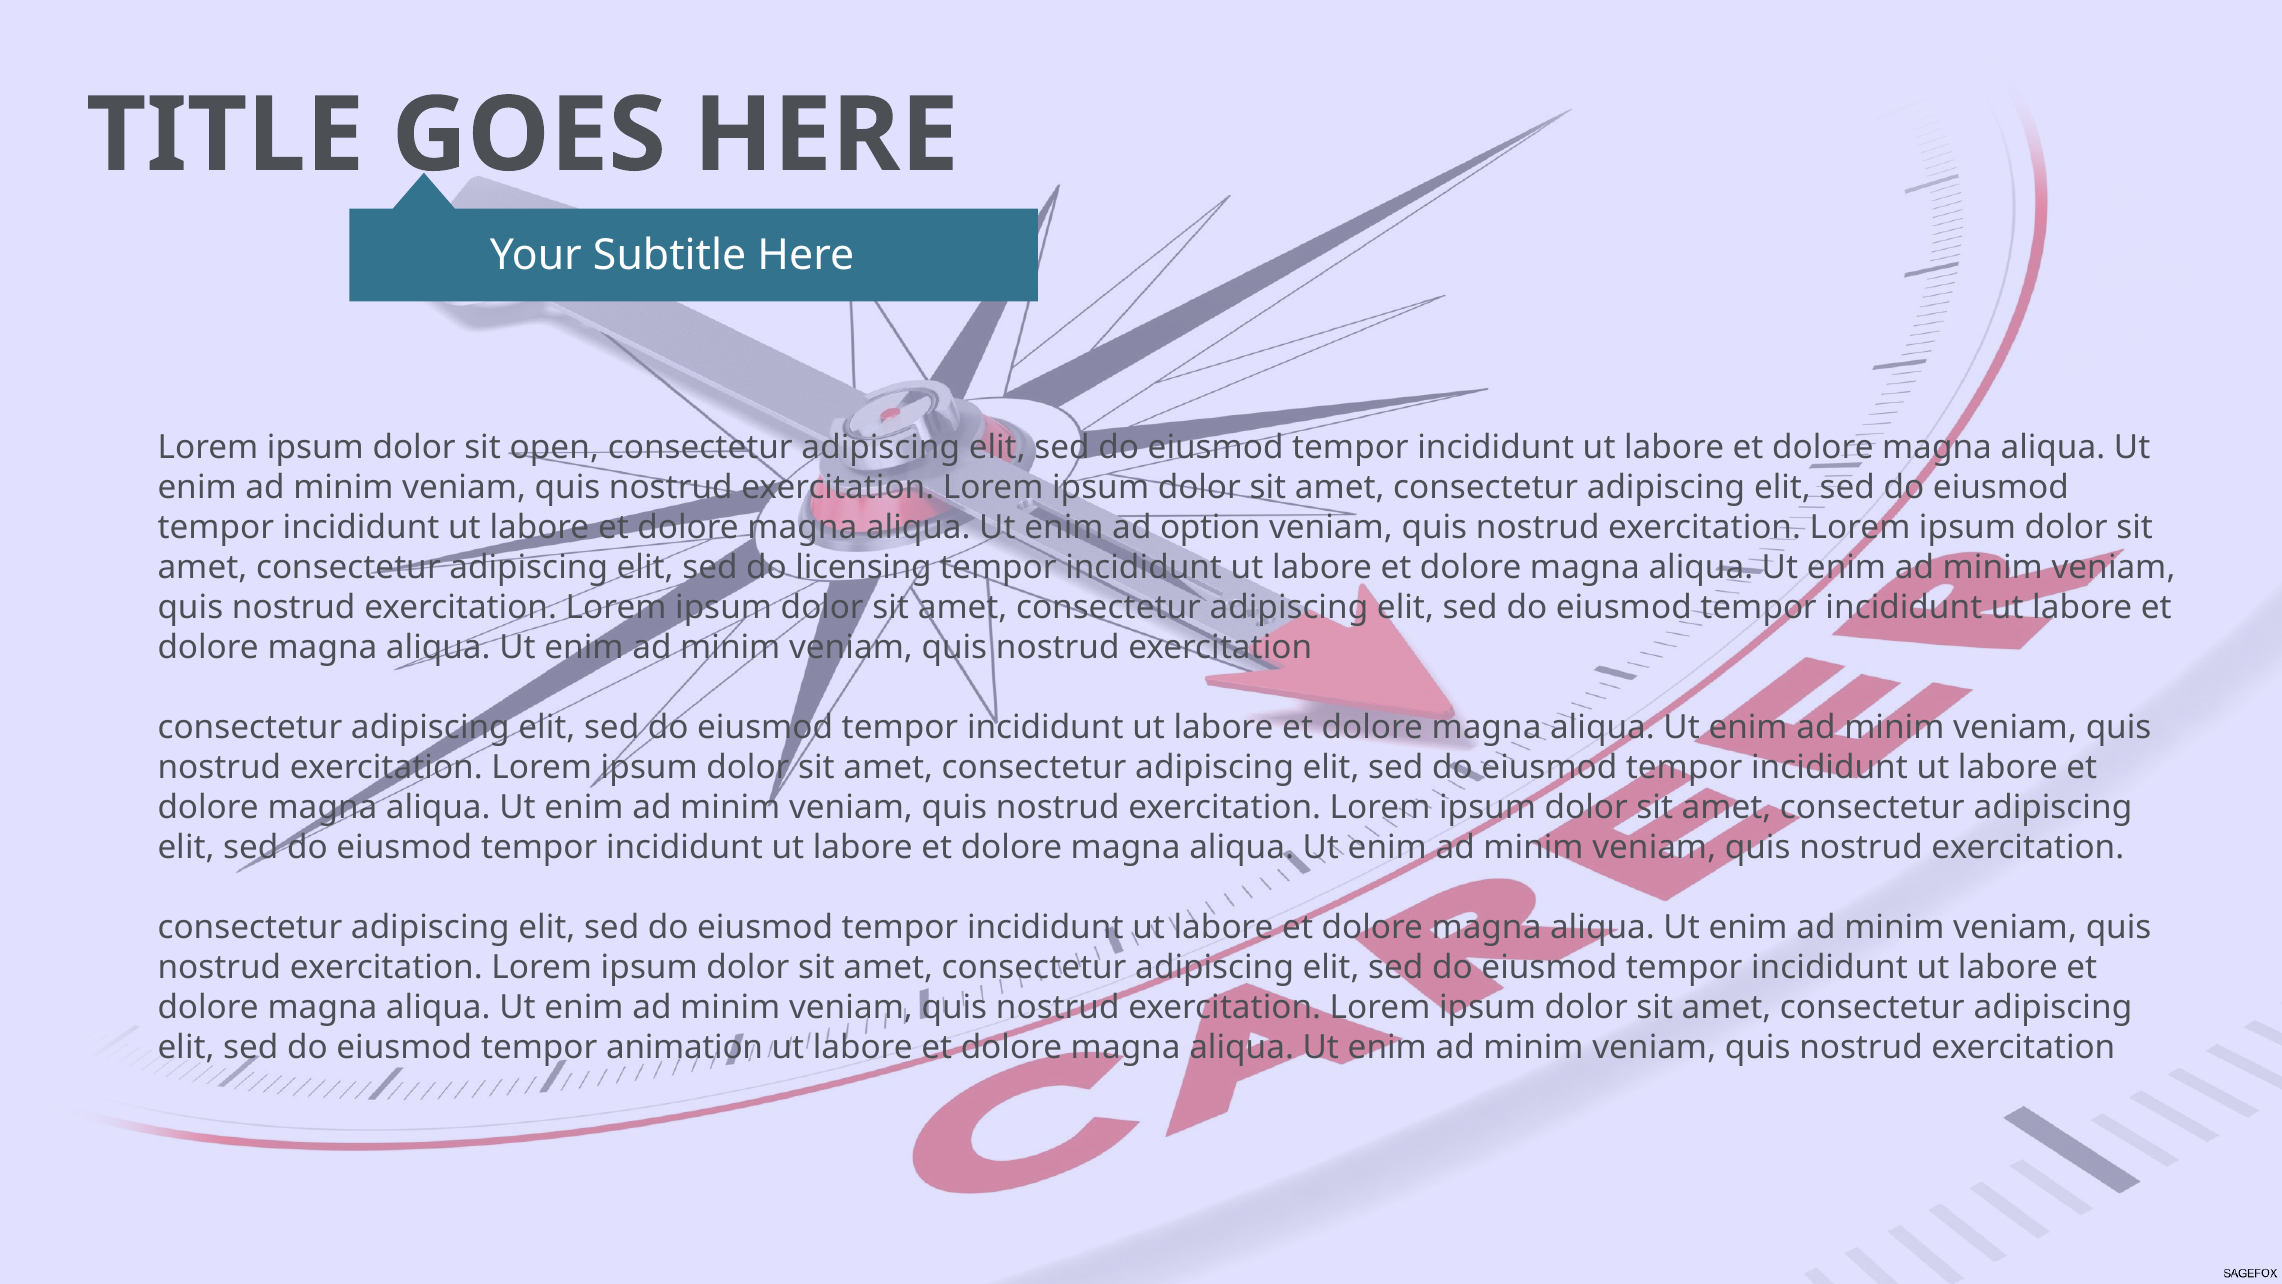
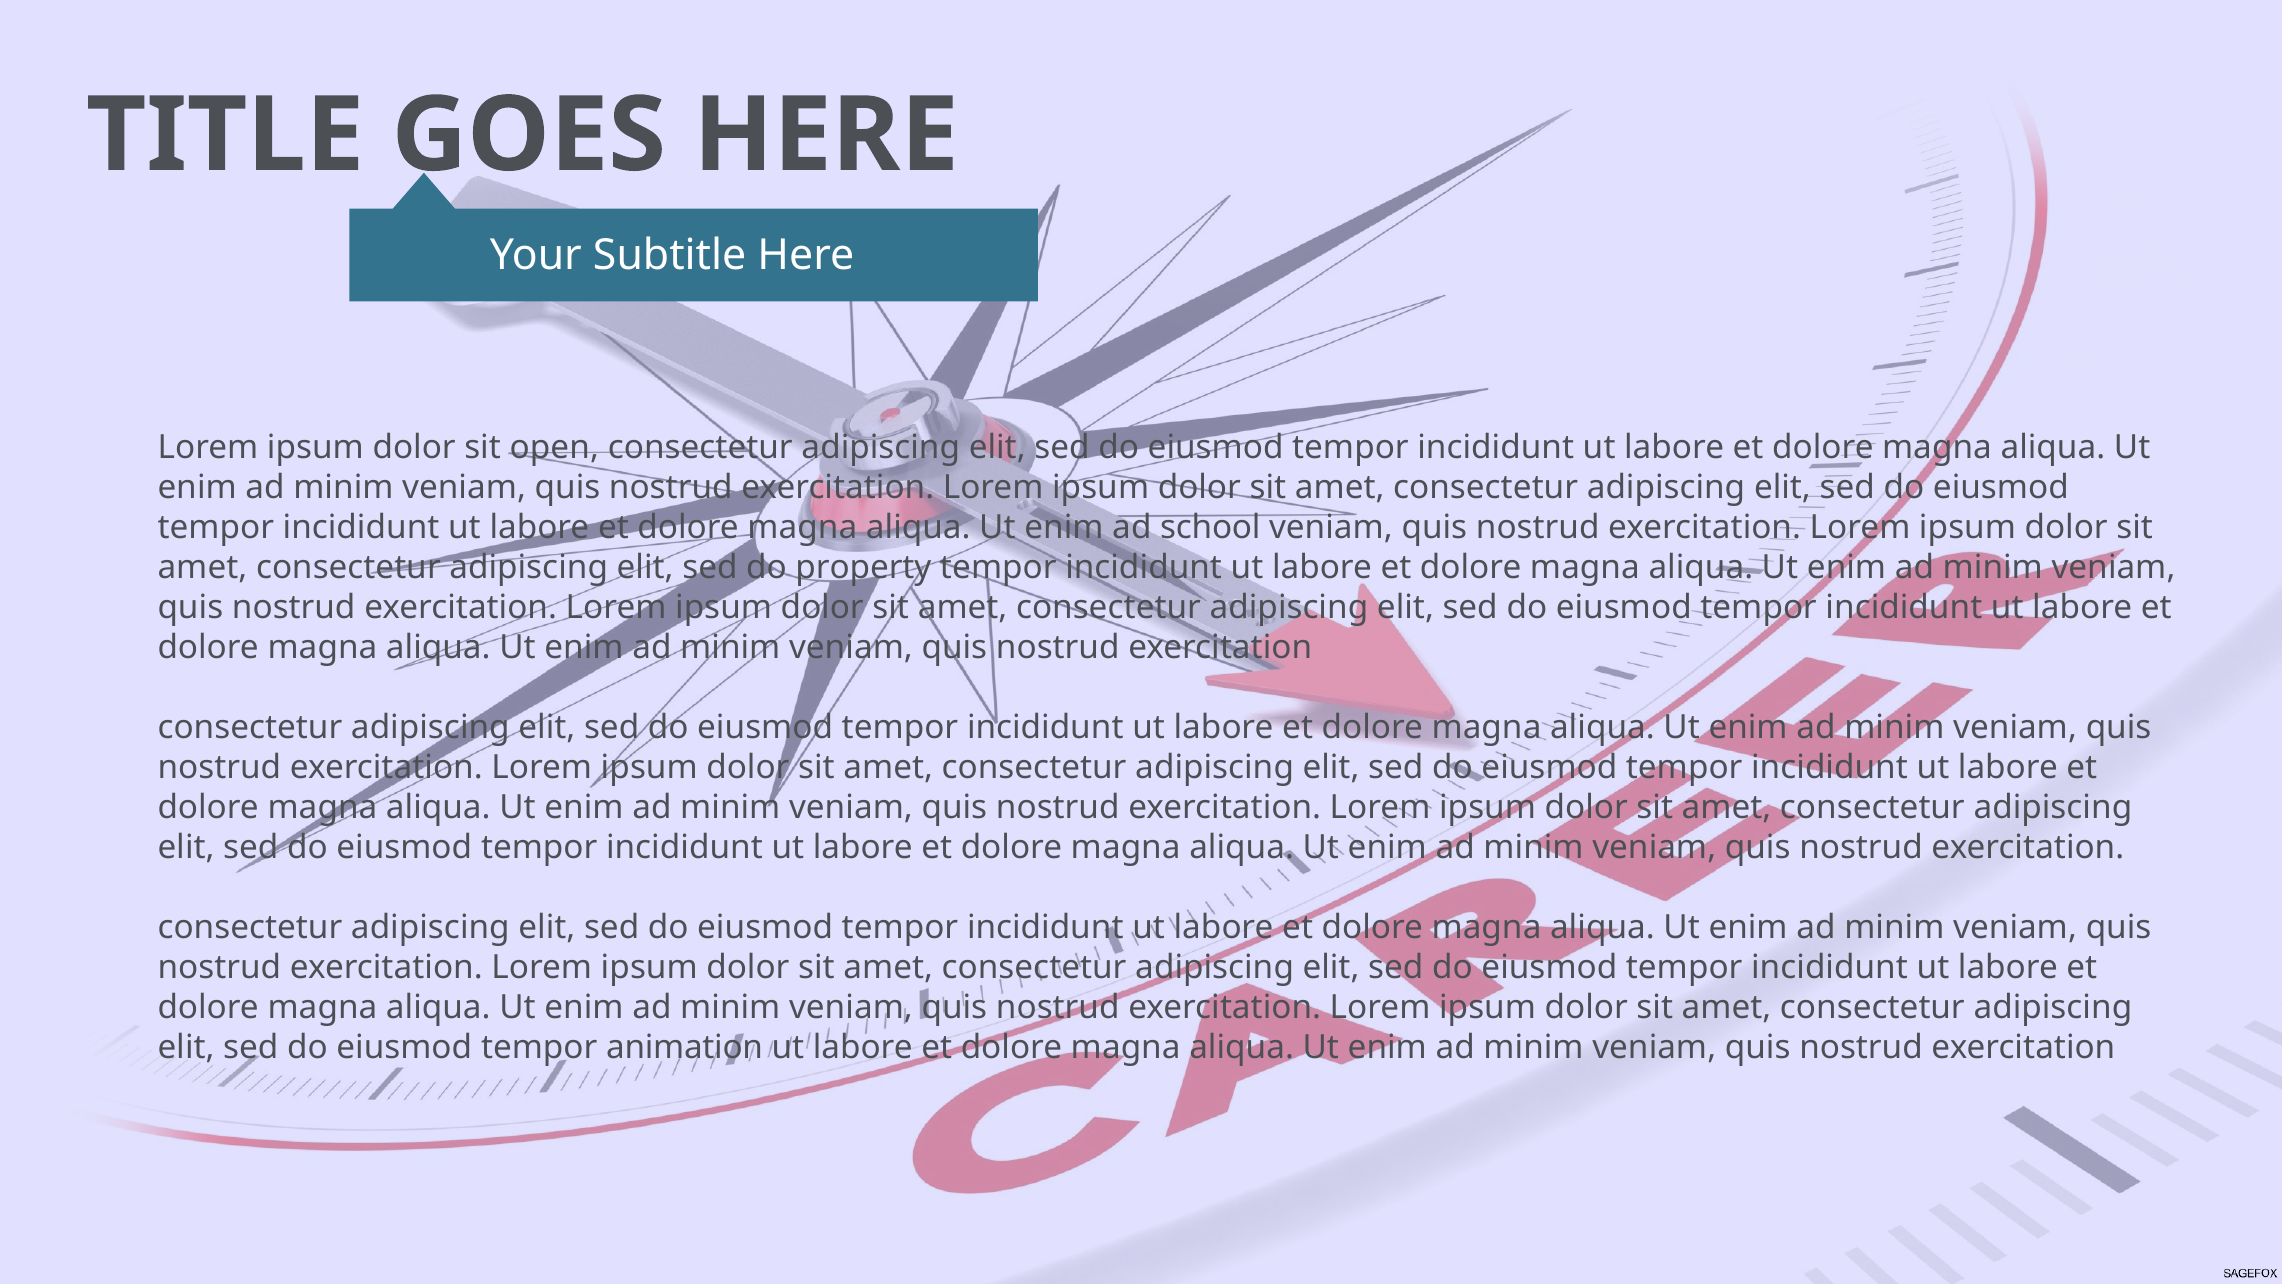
option: option -> school
licensing: licensing -> property
